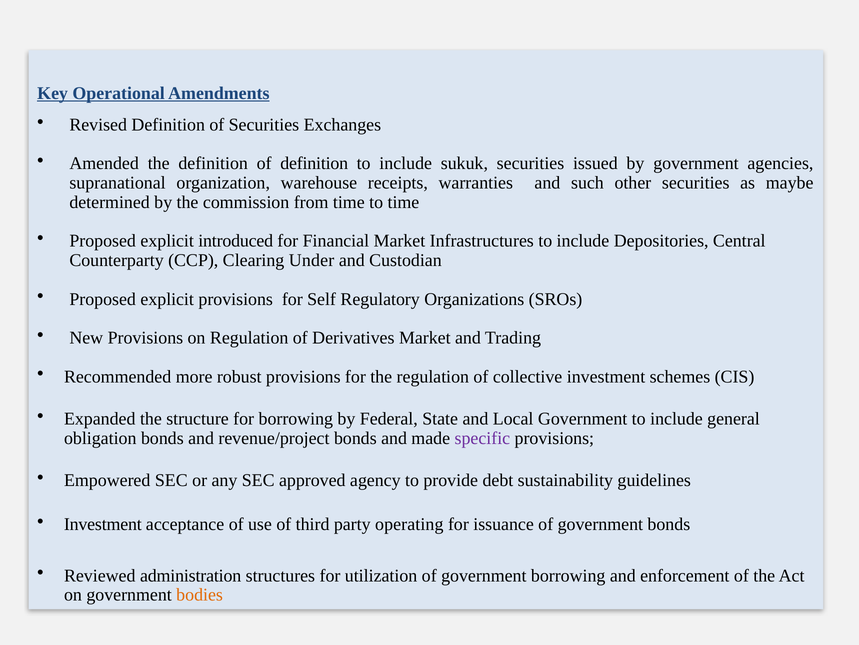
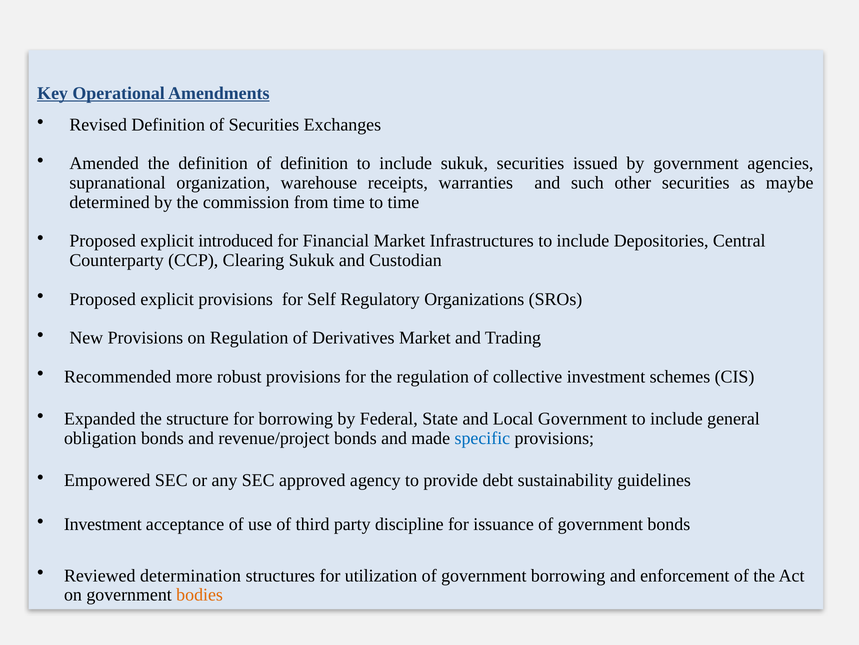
Clearing Under: Under -> Sukuk
specific colour: purple -> blue
operating: operating -> discipline
administration: administration -> determination
